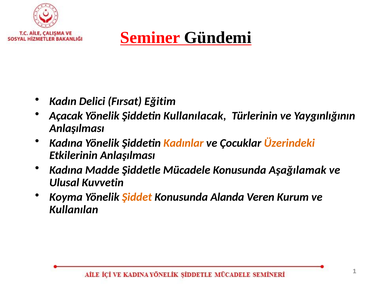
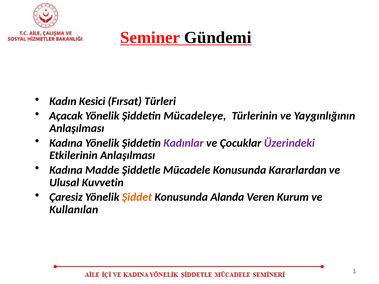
Delici: Delici -> Kesici
Eğitim: Eğitim -> Türleri
Kullanılacak: Kullanılacak -> Mücadeleye
Kadınlar colour: orange -> purple
Üzerindeki colour: orange -> purple
Aşağılamak: Aşağılamak -> Kararlardan
Koyma: Koyma -> Çaresiz
